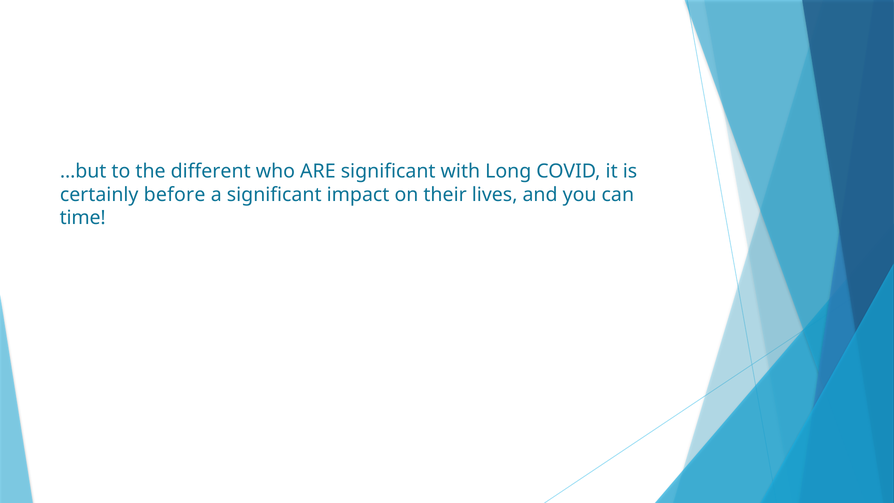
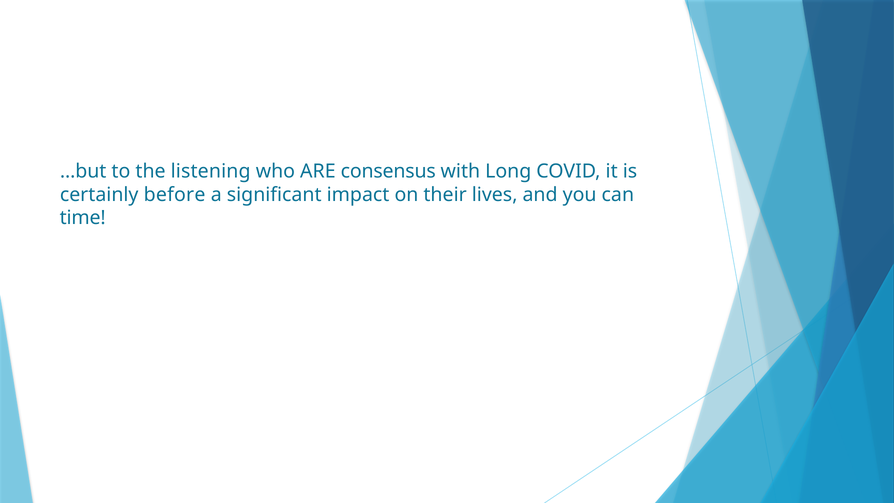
different: different -> listening
ARE significant: significant -> consensus
